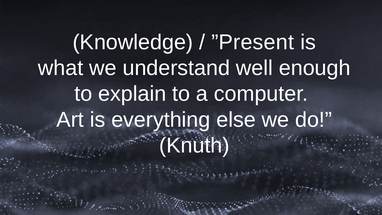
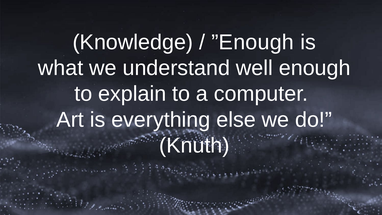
”Present: ”Present -> ”Enough
